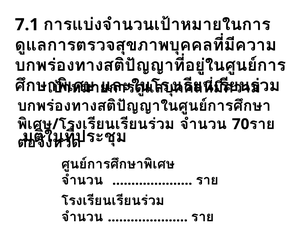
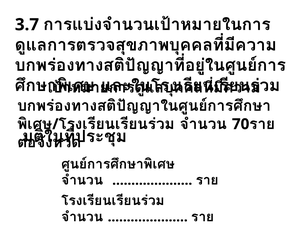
7.1: 7.1 -> 3.7
